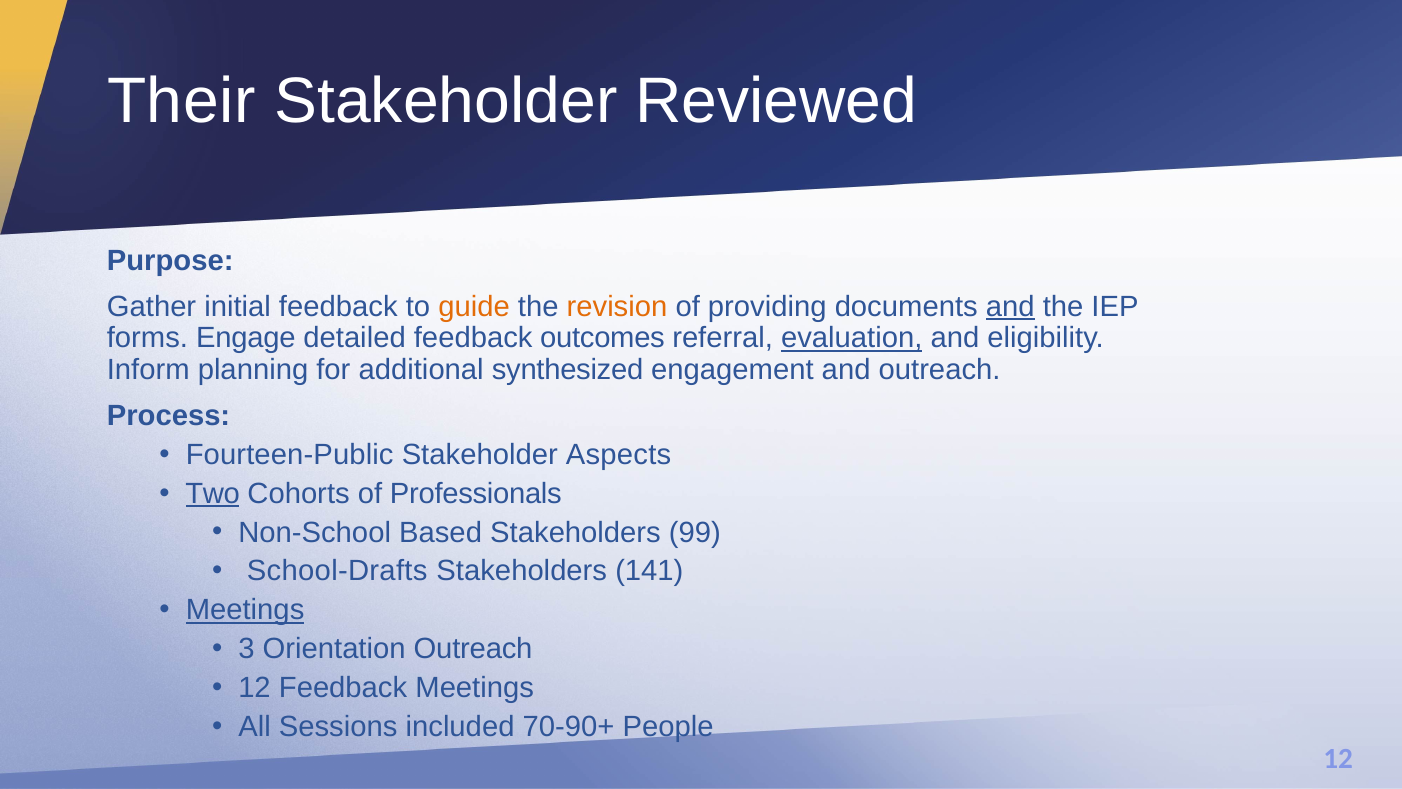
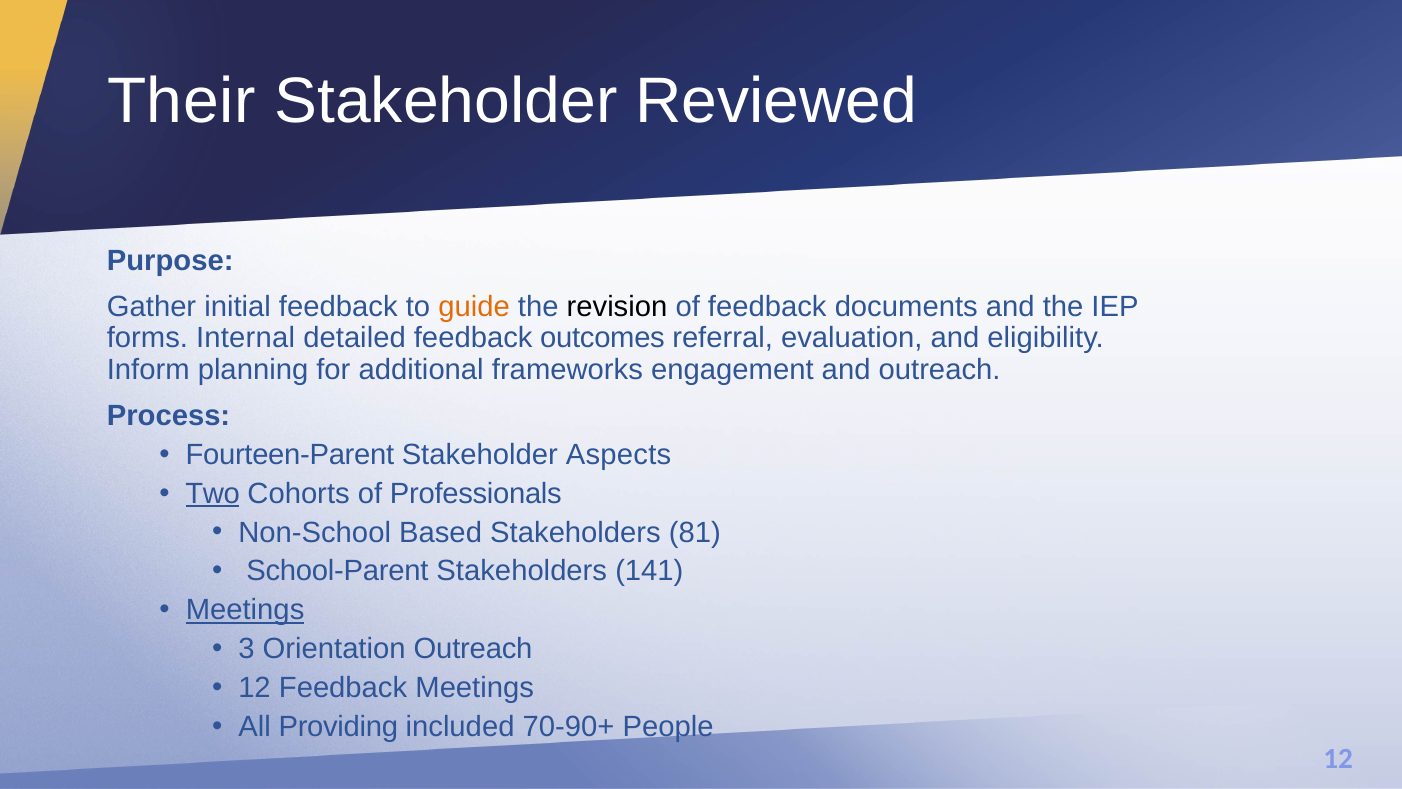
revision colour: orange -> black
of providing: providing -> feedback
and at (1010, 306) underline: present -> none
Engage: Engage -> Internal
evaluation underline: present -> none
synthesized: synthesized -> frameworks
Fourteen-Public: Fourteen-Public -> Fourteen-Parent
99: 99 -> 81
School-Drafts: School-Drafts -> School-Parent
Sessions: Sessions -> Providing
